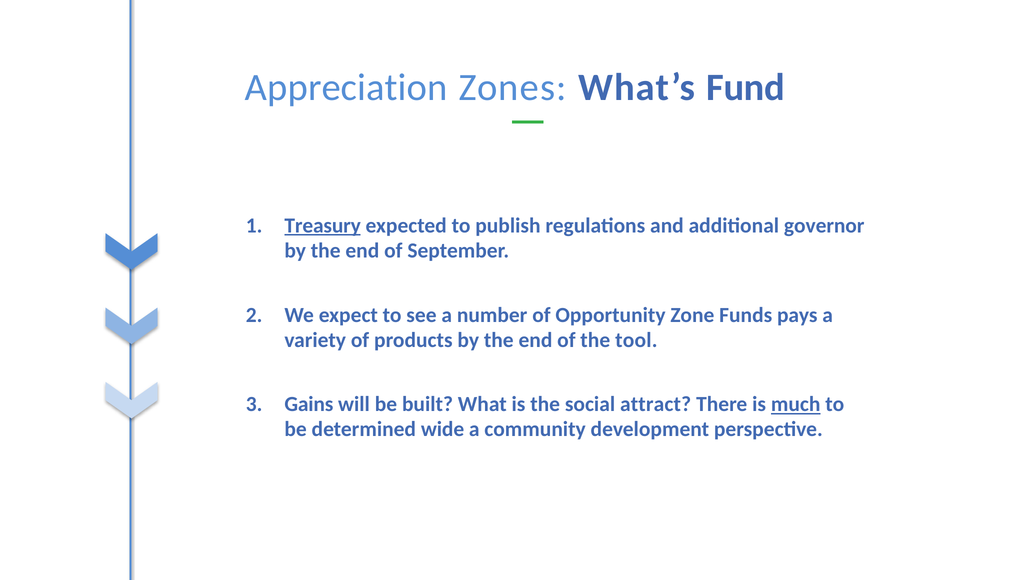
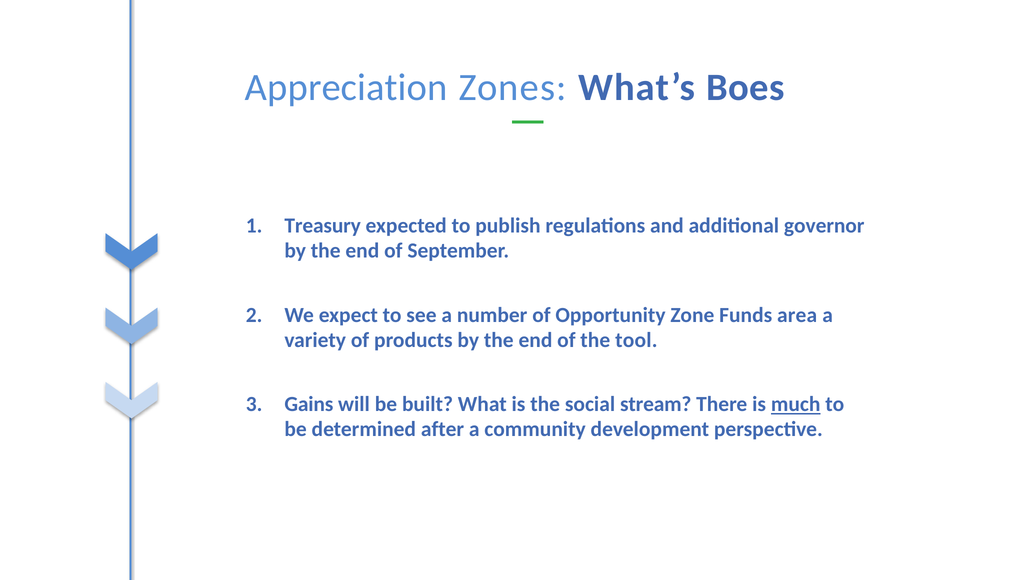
Fund: Fund -> Boes
Treasury underline: present -> none
pays: pays -> area
attract: attract -> stream
wide: wide -> after
